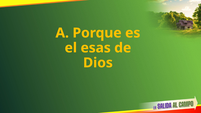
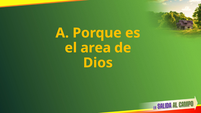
esas: esas -> area
